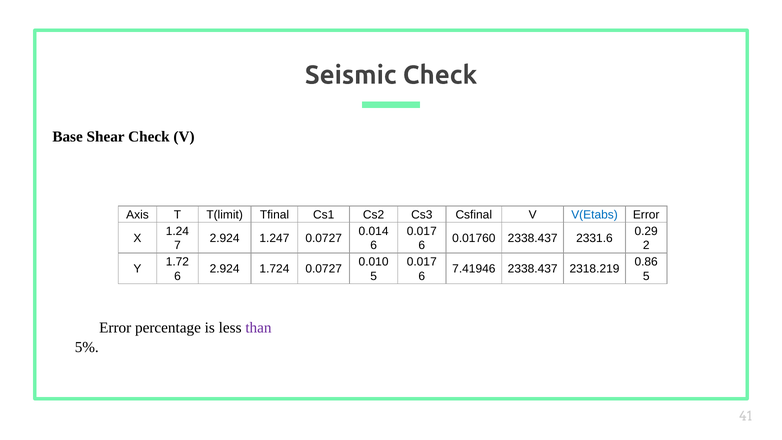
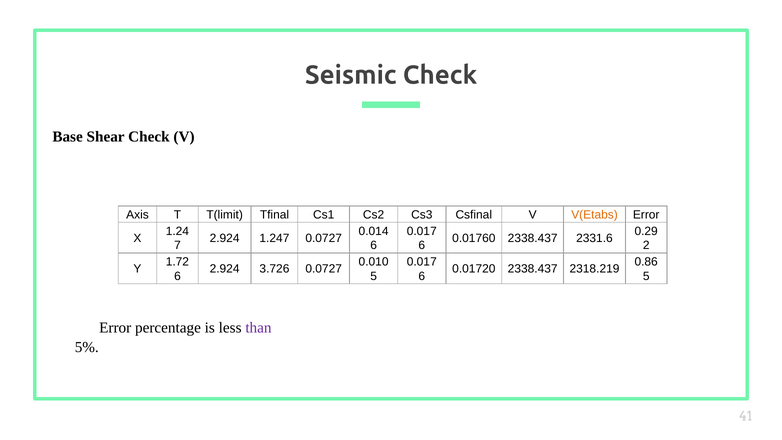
V(Etabs colour: blue -> orange
1.724: 1.724 -> 3.726
7.41946: 7.41946 -> 0.01720
